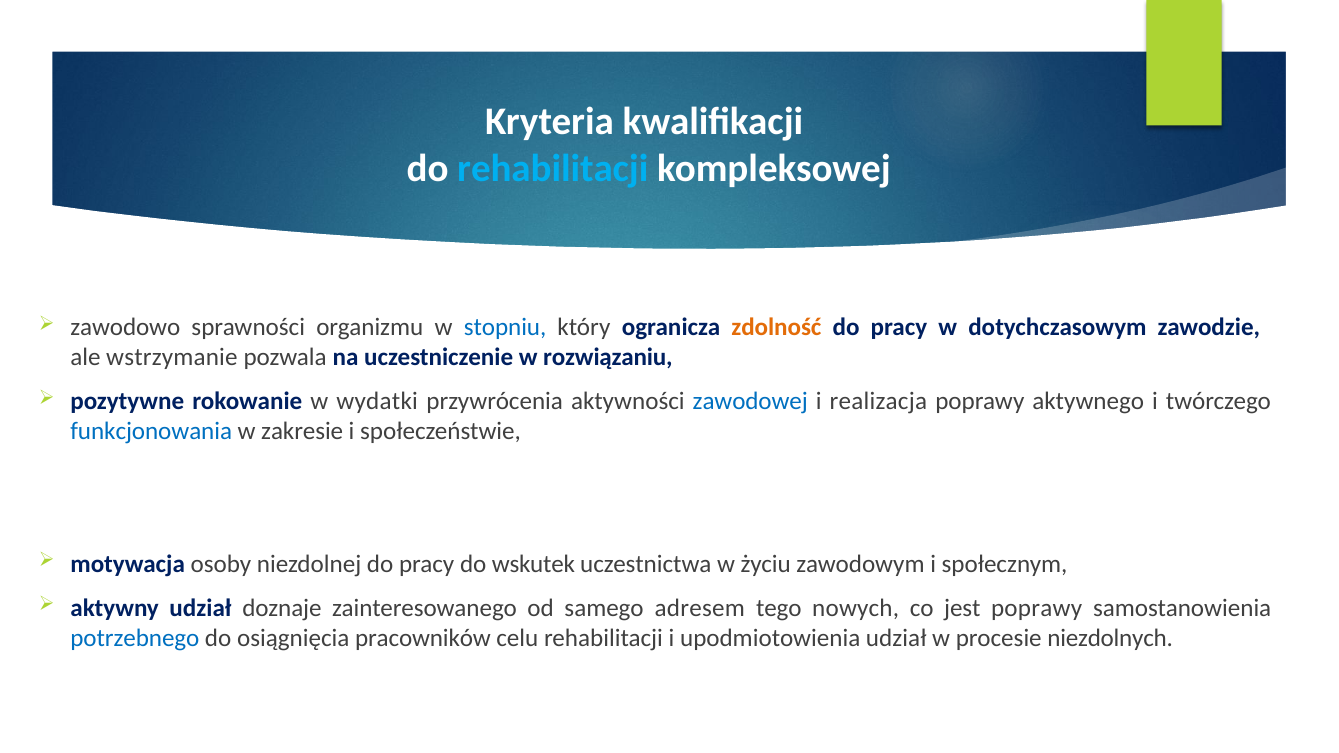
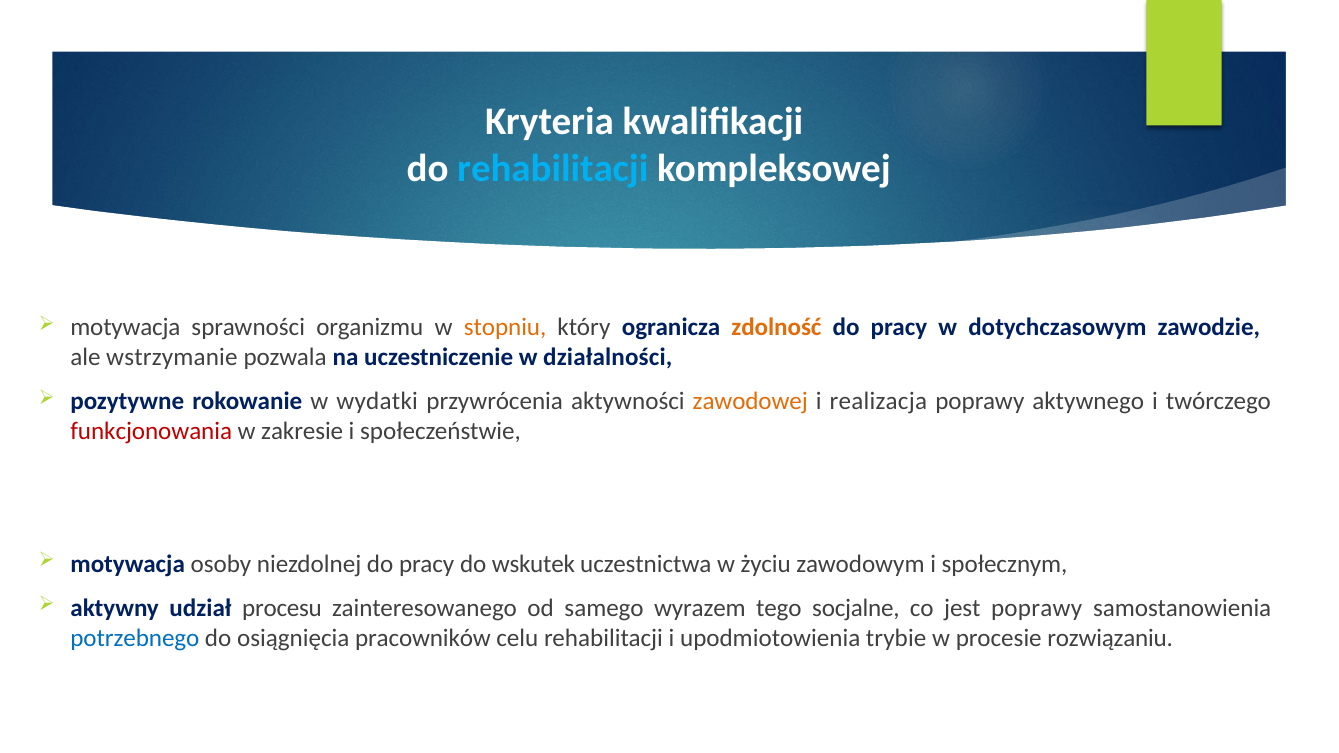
zawodowo at (125, 327): zawodowo -> motywacja
stopniu colour: blue -> orange
rozwiązaniu: rozwiązaniu -> działalności
zawodowej colour: blue -> orange
funkcjonowania colour: blue -> red
doznaje: doznaje -> procesu
adresem: adresem -> wyrazem
nowych: nowych -> socjalne
upodmiotowienia udział: udział -> trybie
niezdolnych: niezdolnych -> rozwiązaniu
